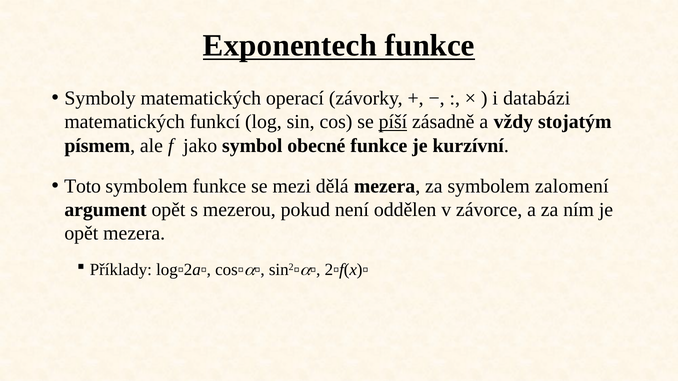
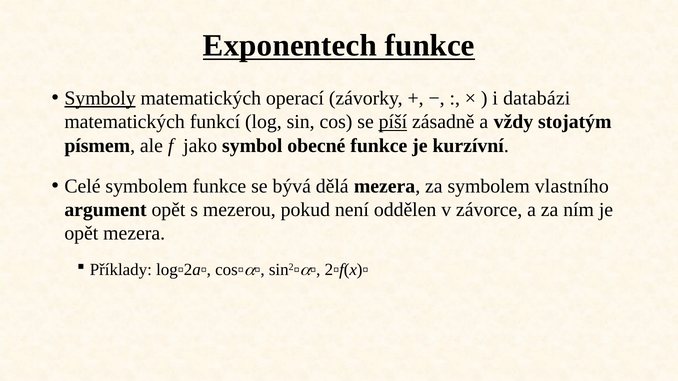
Symboly underline: none -> present
Toto: Toto -> Celé
mezi: mezi -> bývá
zalomení: zalomení -> vlastního
